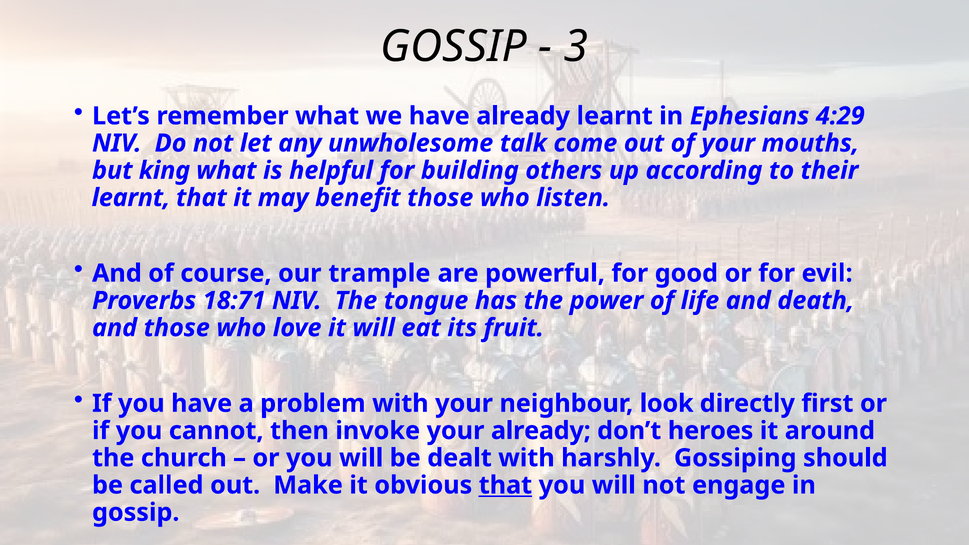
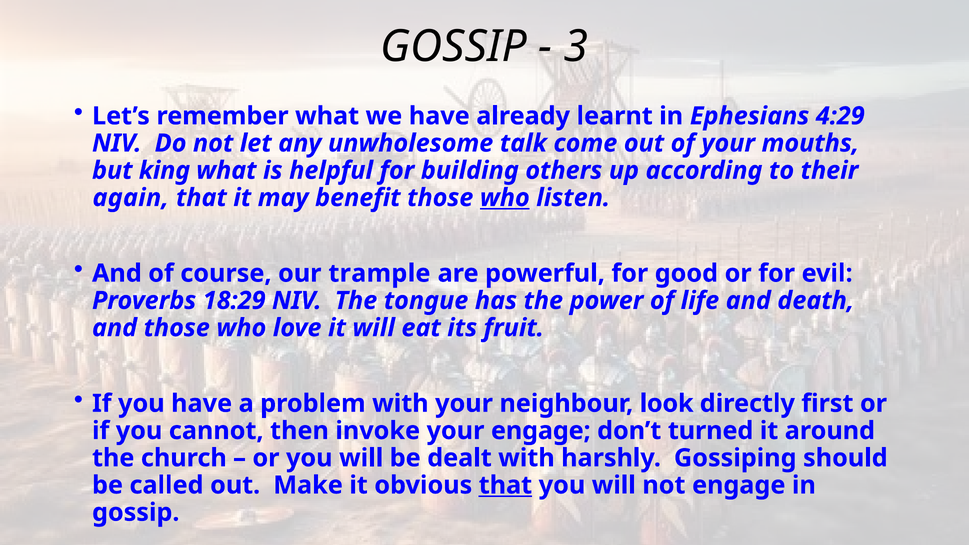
learnt at (131, 198): learnt -> again
who at (505, 198) underline: none -> present
18:71: 18:71 -> 18:29
your already: already -> engage
heroes: heroes -> turned
